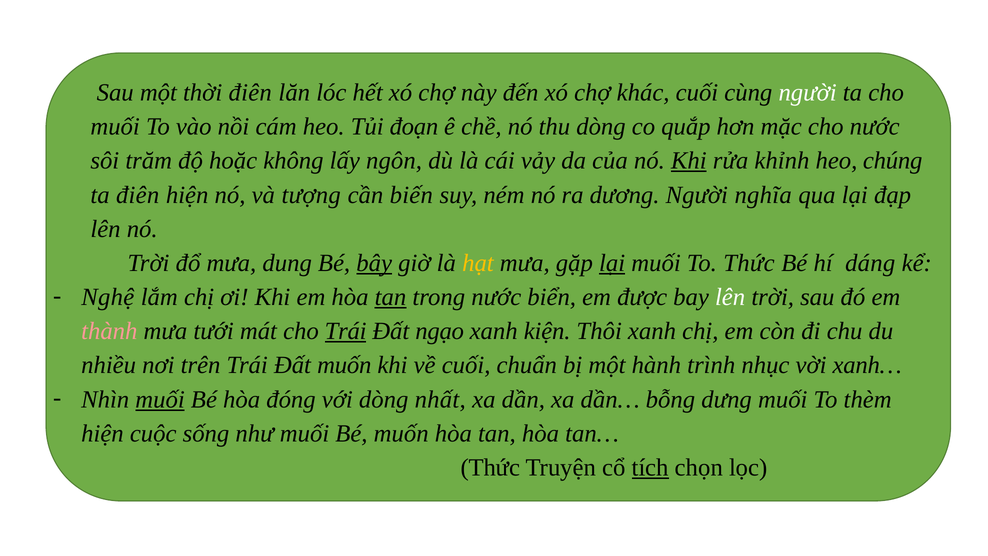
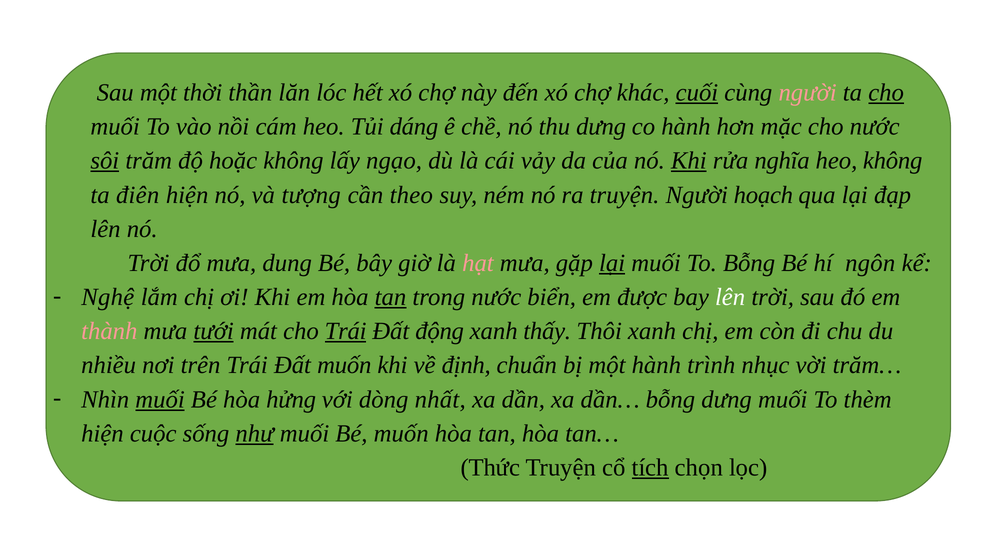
thời điên: điên -> thần
cuối at (697, 93) underline: none -> present
người at (808, 93) colour: white -> pink
cho at (886, 93) underline: none -> present
đoạn: đoạn -> dáng
thu dòng: dòng -> dưng
co quắp: quắp -> hành
sôi underline: none -> present
ngôn: ngôn -> ngạo
khỉnh: khỉnh -> nghĩa
heo chúng: chúng -> không
biến: biến -> theo
ra dương: dương -> truyện
nghĩa: nghĩa -> hoạch
bây underline: present -> none
hạt colour: yellow -> pink
To Thức: Thức -> Bỗng
dáng: dáng -> ngôn
tưới underline: none -> present
ngạo: ngạo -> động
kiện: kiện -> thấy
về cuối: cuối -> định
xanh…: xanh… -> trăm…
đóng: đóng -> hửng
như underline: none -> present
